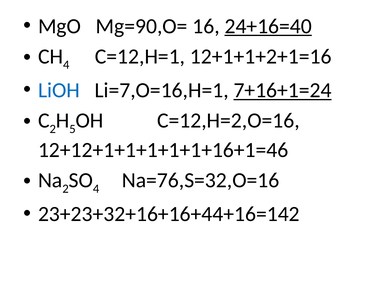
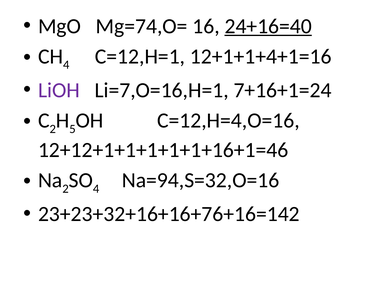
Mg=90,O=: Mg=90,O= -> Mg=74,O=
12+1+1+2+1=16: 12+1+1+2+1=16 -> 12+1+1+4+1=16
LiOH colour: blue -> purple
7+16+1=24 underline: present -> none
C=12,H=2,O=16: C=12,H=2,O=16 -> C=12,H=4,O=16
Na=76,S=32,O=16: Na=76,S=32,O=16 -> Na=94,S=32,O=16
23+23+32+16+16+44+16=142: 23+23+32+16+16+44+16=142 -> 23+23+32+16+16+76+16=142
